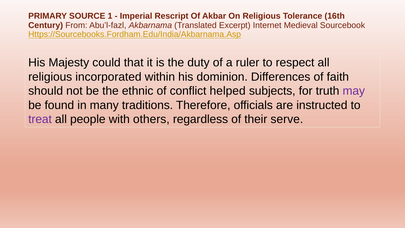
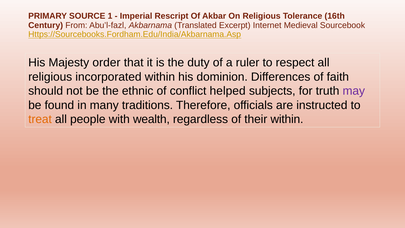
could: could -> order
treat colour: purple -> orange
others: others -> wealth
their serve: serve -> within
